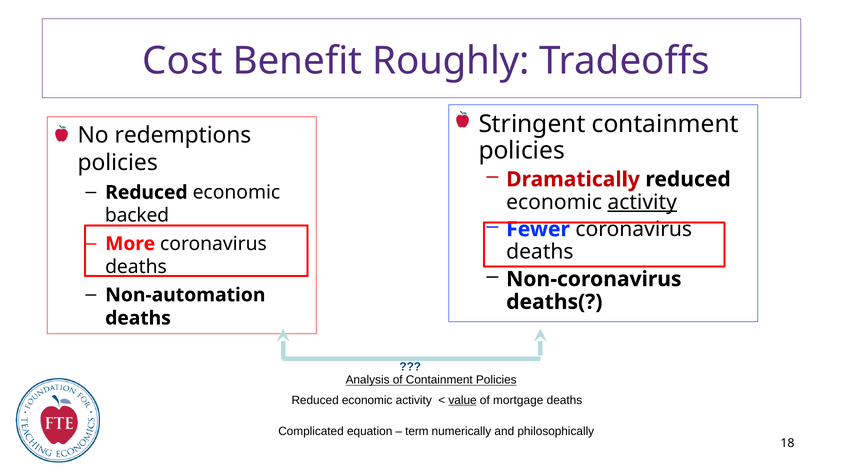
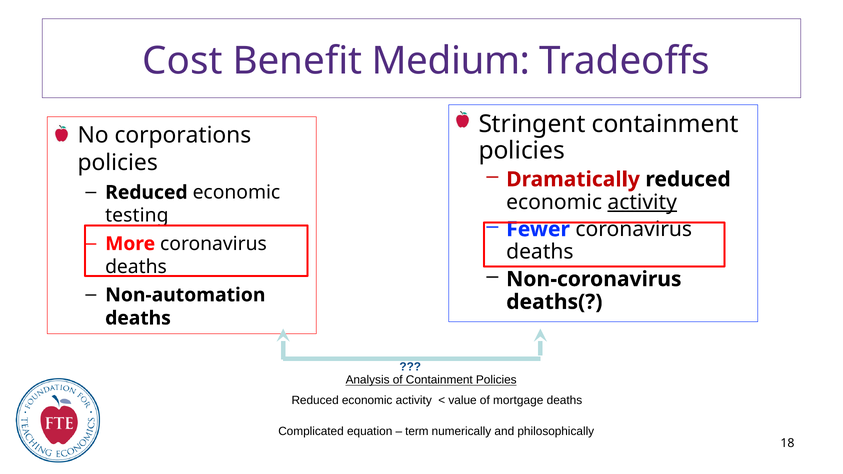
Roughly: Roughly -> Medium
redemptions: redemptions -> corporations
backed: backed -> testing
value underline: present -> none
